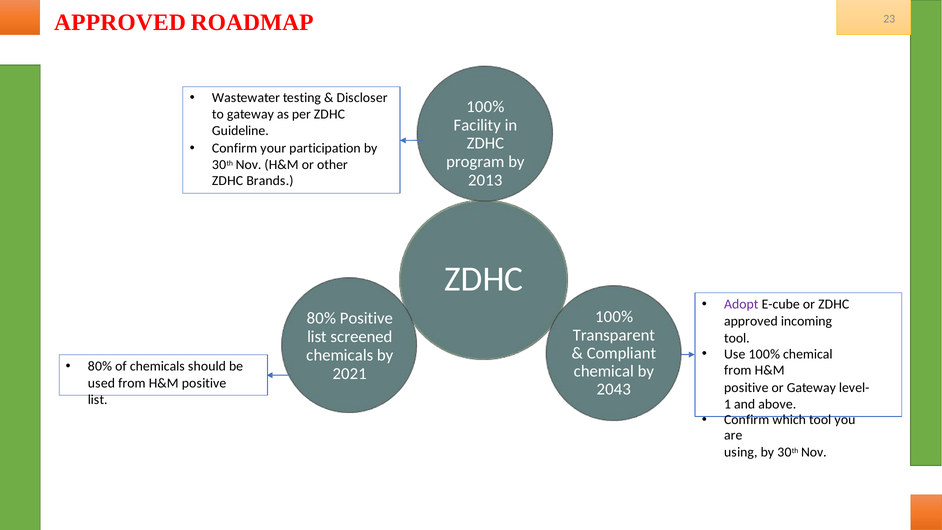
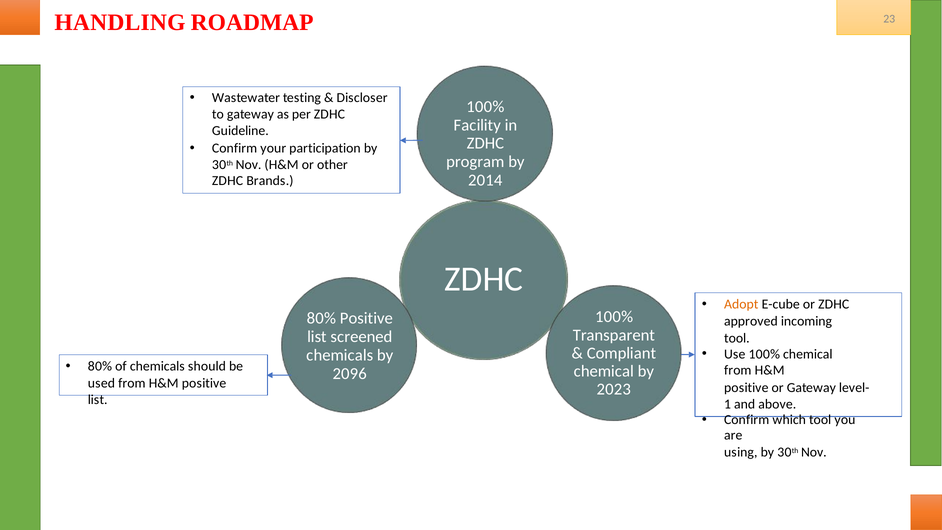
APPROVED at (120, 23): APPROVED -> HANDLING
2013: 2013 -> 2014
Adopt colour: purple -> orange
2021: 2021 -> 2096
2043: 2043 -> 2023
